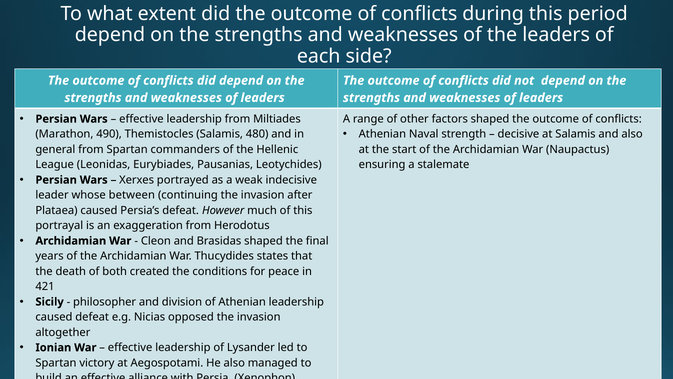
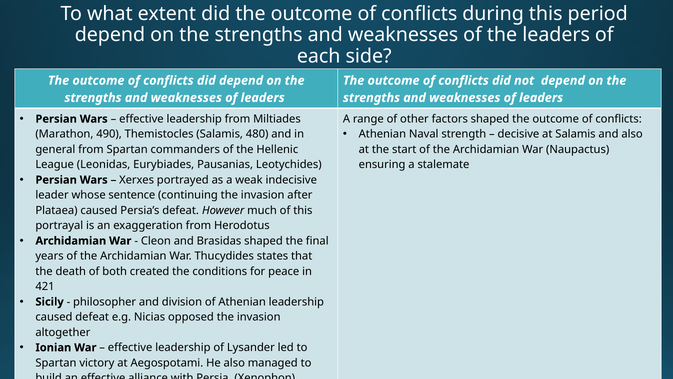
between: between -> sentence
